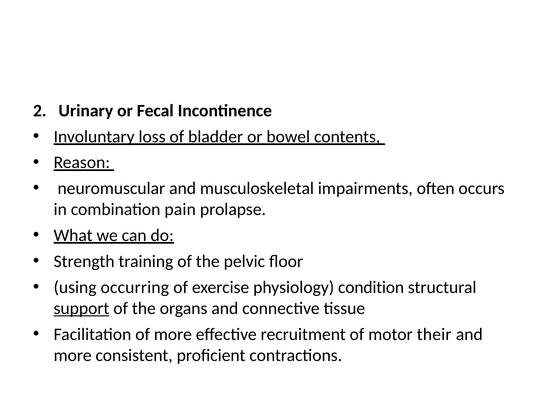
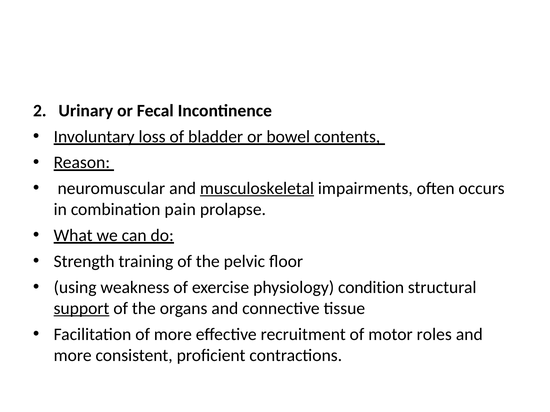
musculoskeletal underline: none -> present
occurring: occurring -> weakness
their: their -> roles
